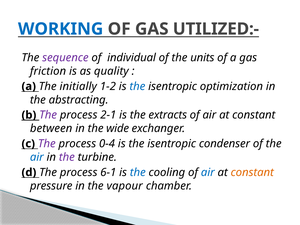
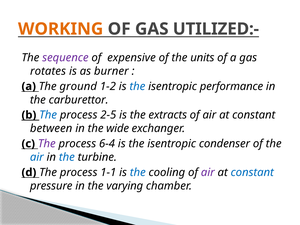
WORKING colour: blue -> orange
individual: individual -> expensive
friction: friction -> rotates
quality: quality -> burner
initially: initially -> ground
optimization: optimization -> performance
abstracting: abstracting -> carburettor
The at (48, 115) colour: purple -> blue
2-1: 2-1 -> 2-5
0-4: 0-4 -> 6-4
the at (67, 157) colour: purple -> blue
6-1: 6-1 -> 1-1
air at (208, 172) colour: blue -> purple
constant at (252, 172) colour: orange -> blue
vapour: vapour -> varying
